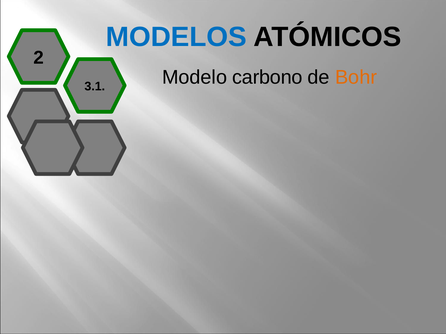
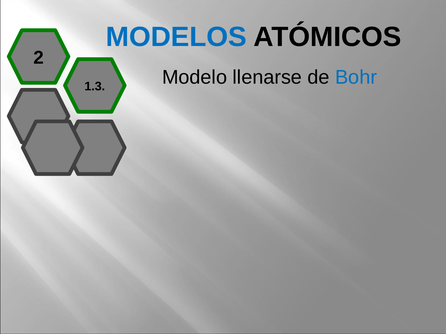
3.1: 3.1 -> 1.3
carbono: carbono -> llenarse
Bohr colour: orange -> blue
